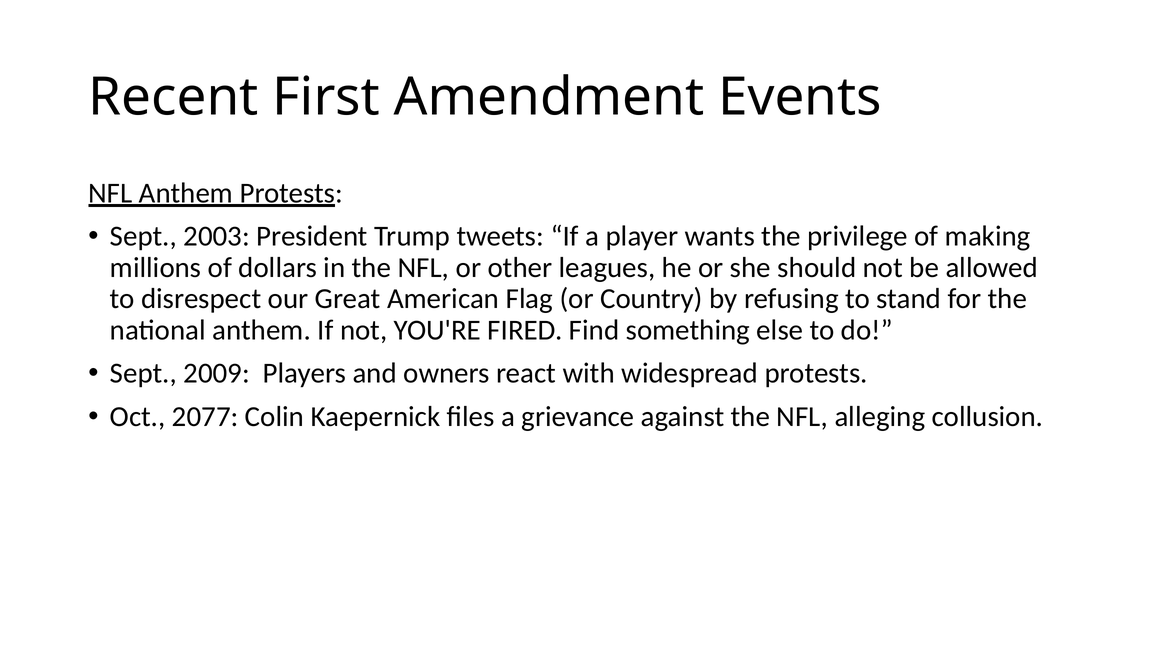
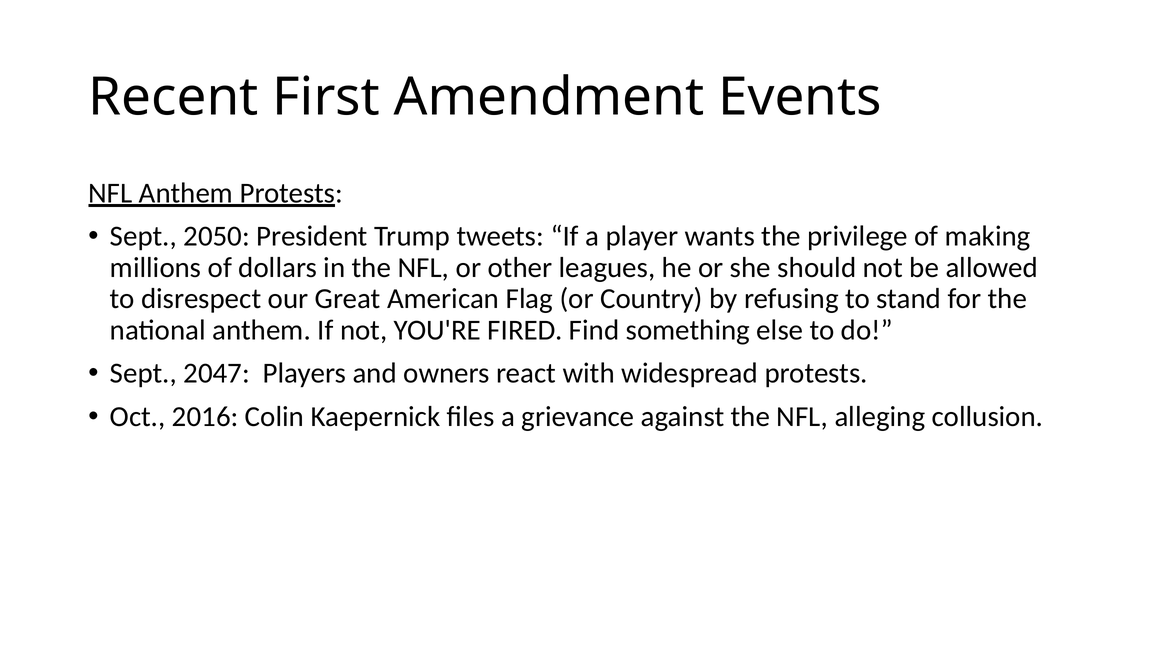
2003: 2003 -> 2050
2009: 2009 -> 2047
2077: 2077 -> 2016
